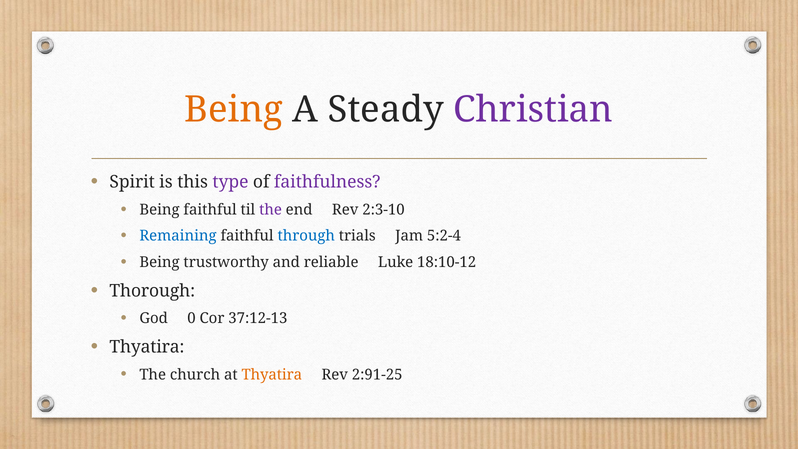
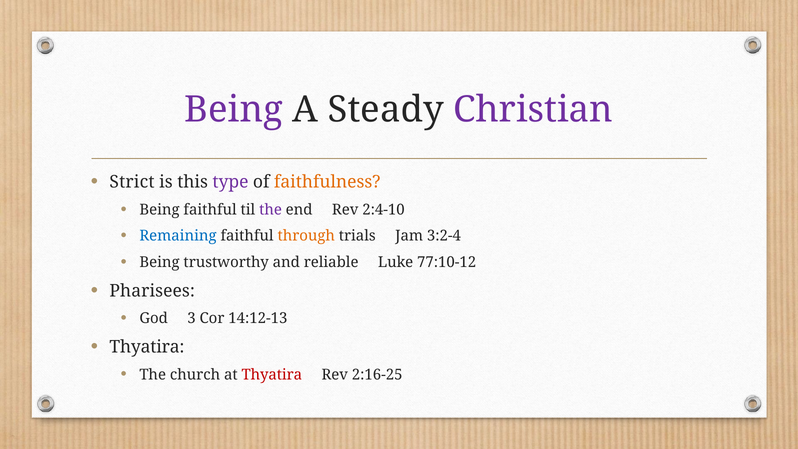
Being at (234, 109) colour: orange -> purple
Spirit: Spirit -> Strict
faithfulness colour: purple -> orange
2:3-10: 2:3-10 -> 2:4-10
through colour: blue -> orange
5:2-4: 5:2-4 -> 3:2-4
18:10-12: 18:10-12 -> 77:10-12
Thorough: Thorough -> Pharisees
0: 0 -> 3
37:12-13: 37:12-13 -> 14:12-13
Thyatira at (272, 375) colour: orange -> red
2:91-25: 2:91-25 -> 2:16-25
